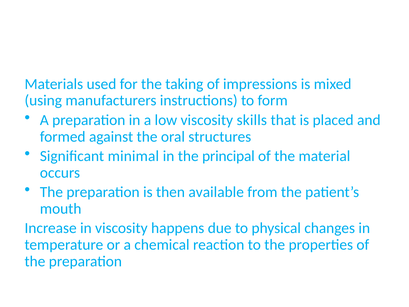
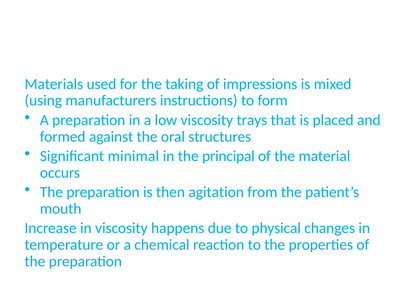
skills: skills -> trays
available: available -> agitation
